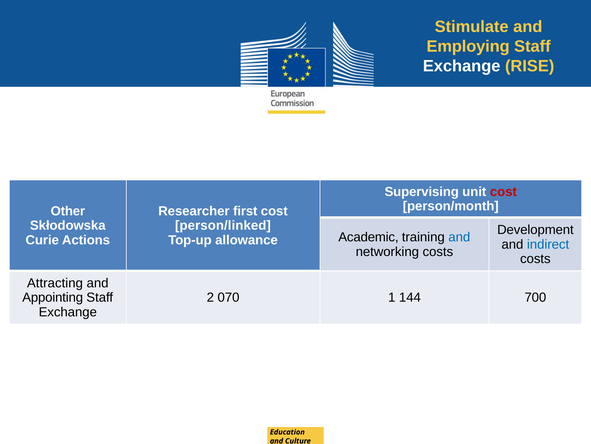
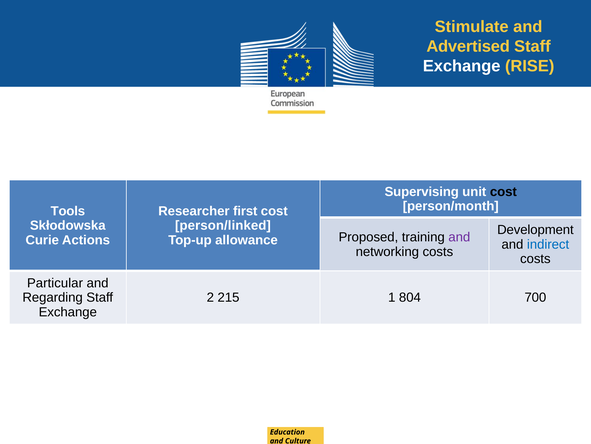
Employing: Employing -> Advertised
cost at (503, 191) colour: red -> black
Other: Other -> Tools
Academic: Academic -> Proposed
and at (459, 237) colour: blue -> purple
Attracting: Attracting -> Particular
Appointing: Appointing -> Regarding
070: 070 -> 215
144: 144 -> 804
